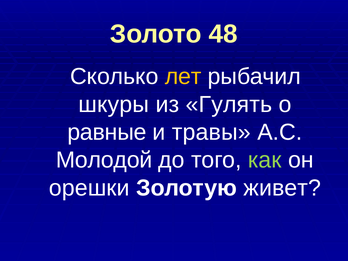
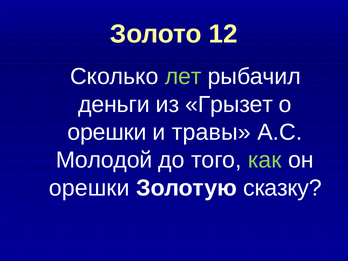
48: 48 -> 12
лет colour: yellow -> light green
шкуры: шкуры -> деньги
Гулять: Гулять -> Грызет
равные at (107, 132): равные -> орешки
живет: живет -> сказку
